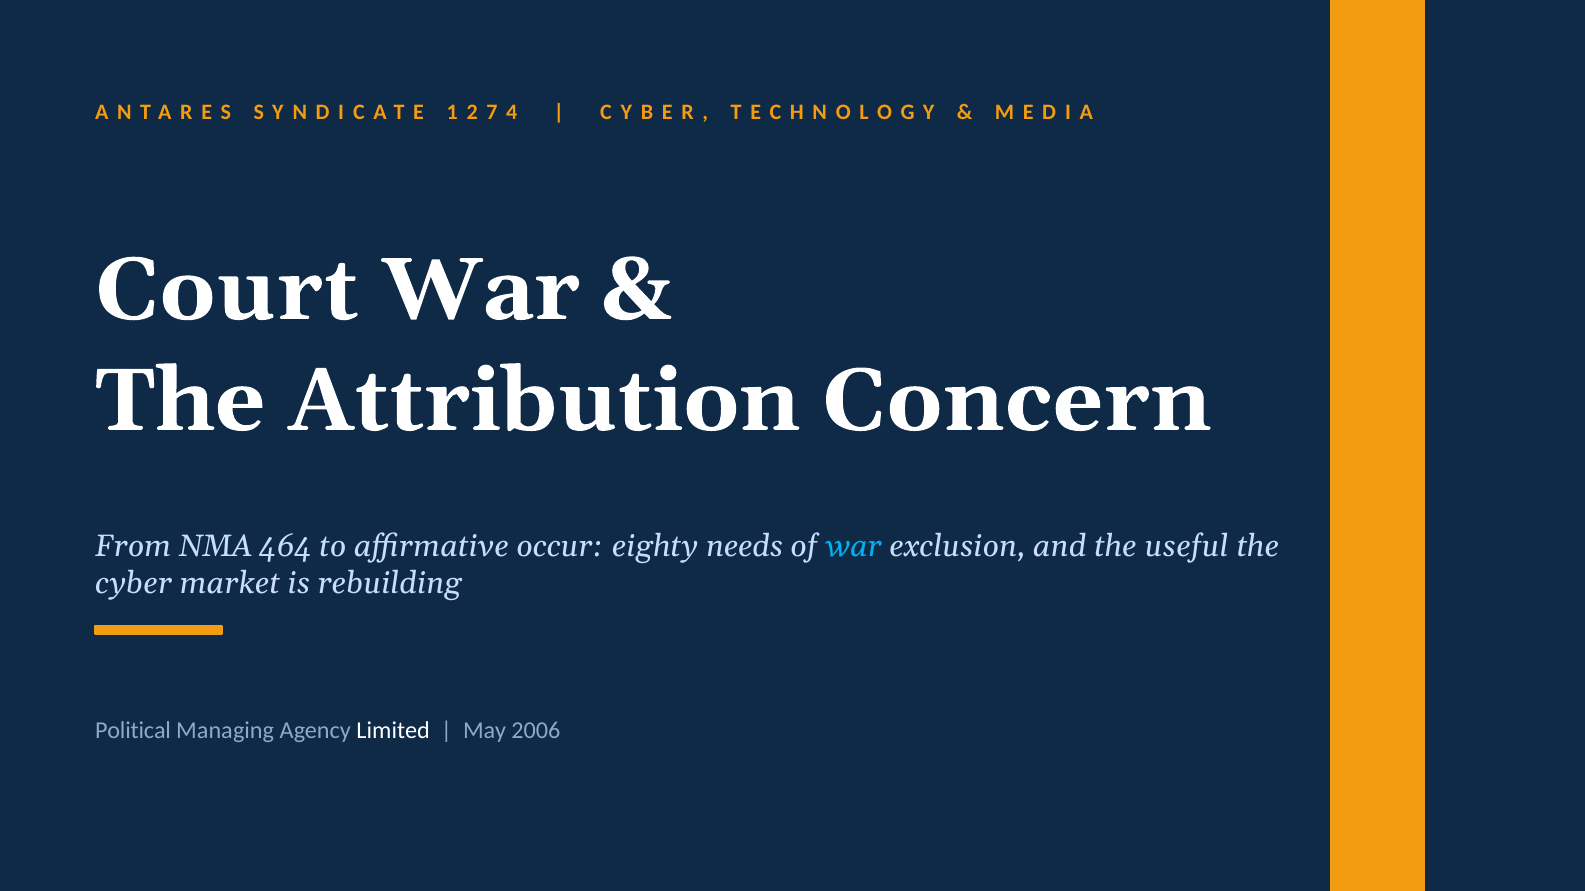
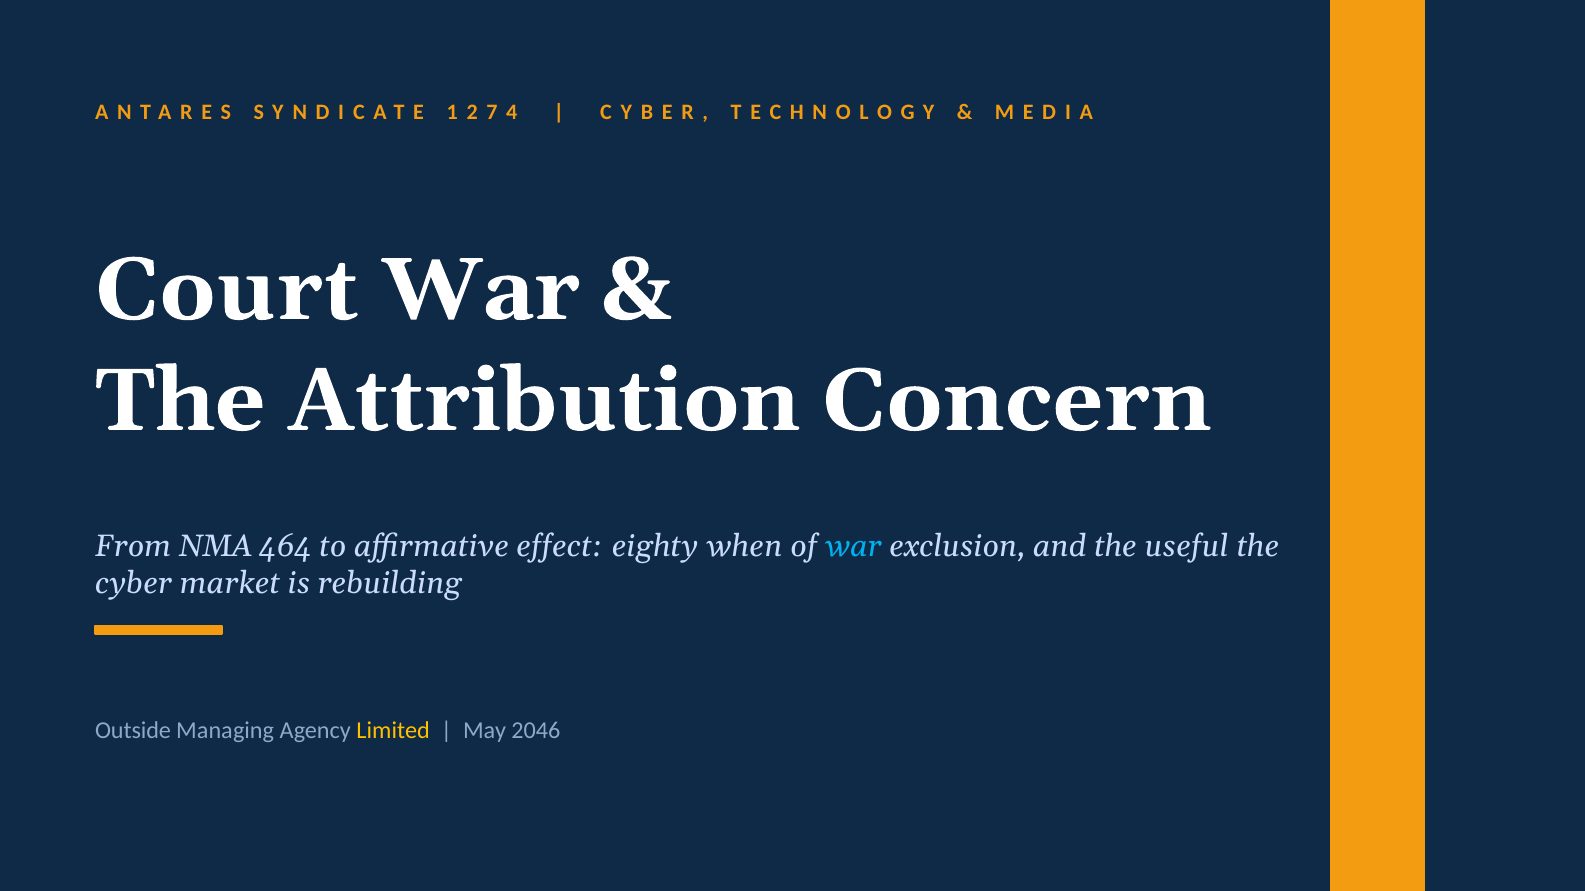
occur: occur -> effect
needs: needs -> when
Political: Political -> Outside
Limited colour: white -> yellow
2006: 2006 -> 2046
